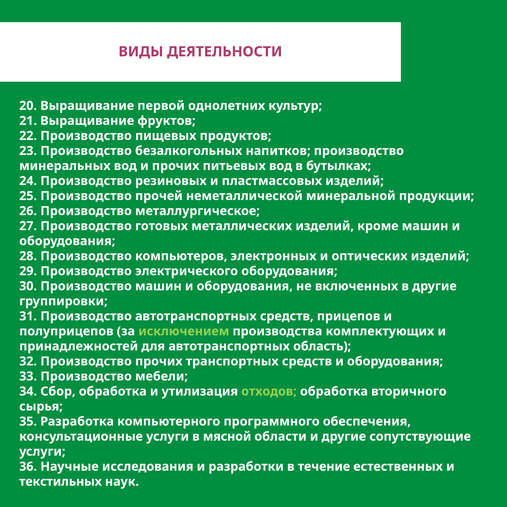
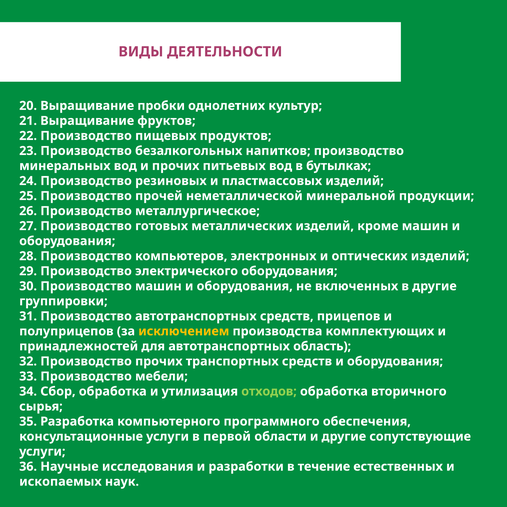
первой: первой -> пробки
исключением colour: light green -> yellow
мясной: мясной -> первой
текстильных: текстильных -> ископаемых
